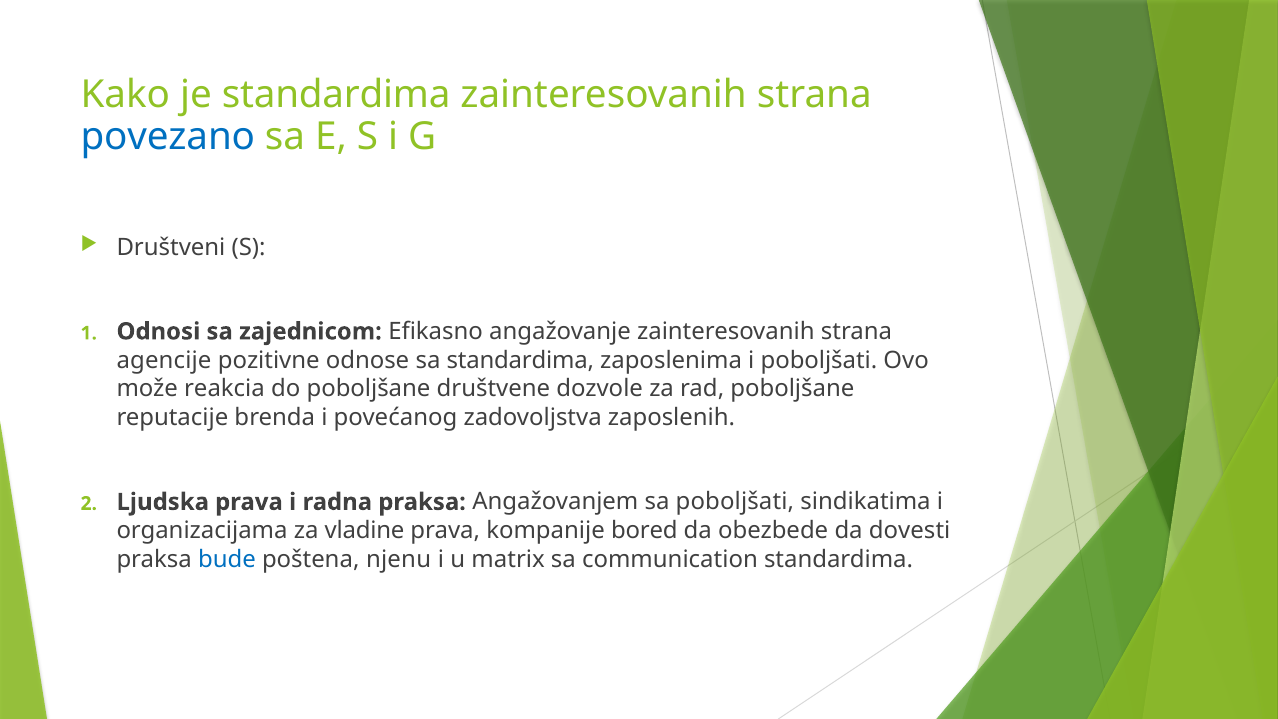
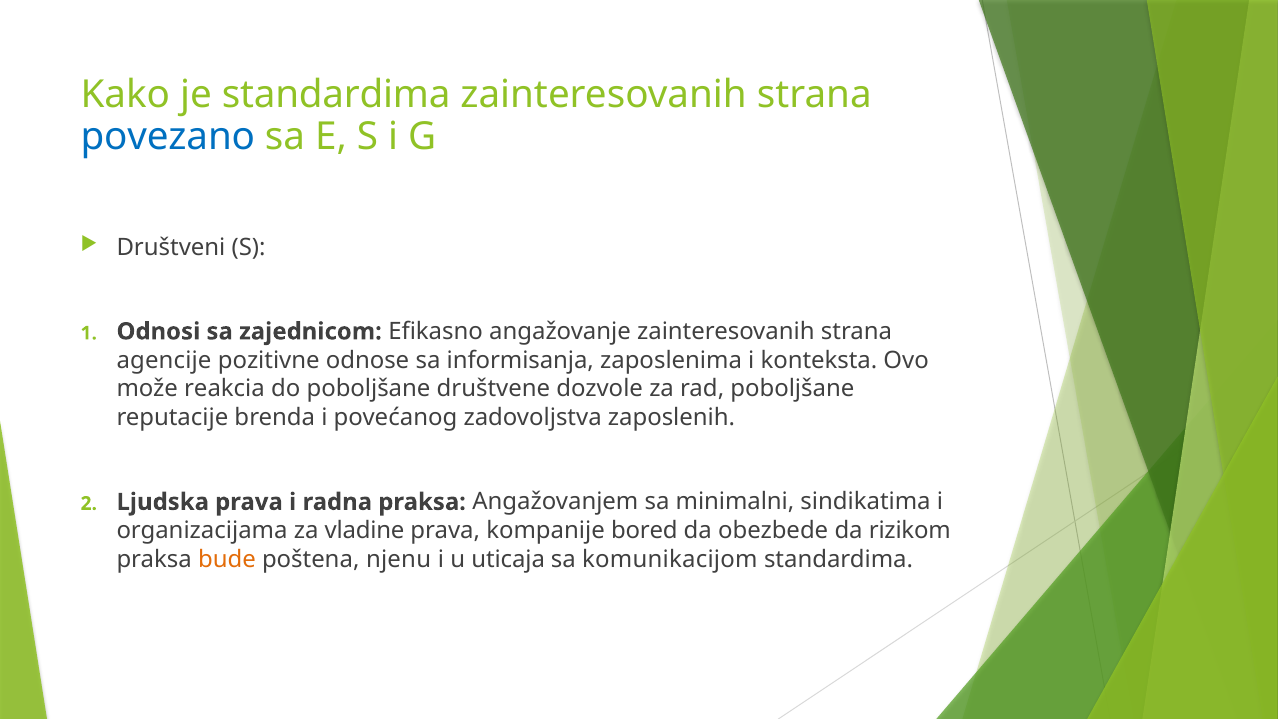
sa standardima: standardima -> informisanja
i poboljšati: poboljšati -> konteksta
sa poboljšati: poboljšati -> minimalni
dovesti: dovesti -> rizikom
bude colour: blue -> orange
matrix: matrix -> uticaja
communication: communication -> komunikacijom
